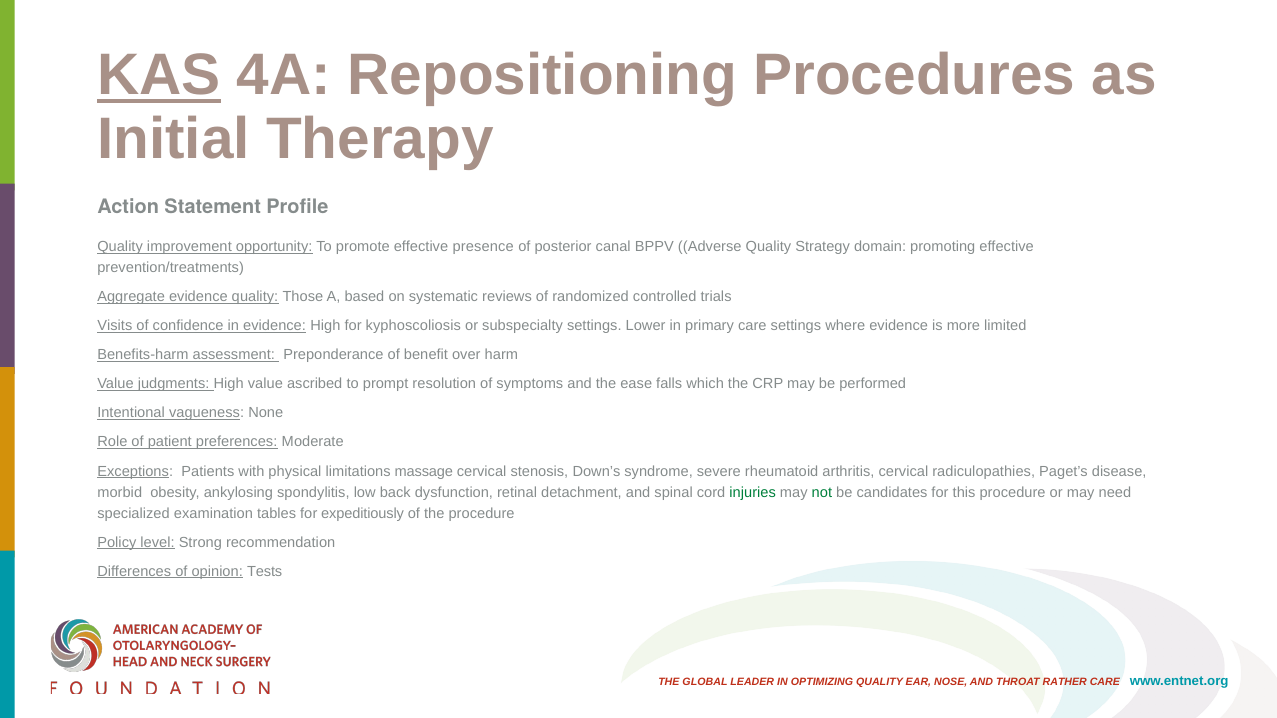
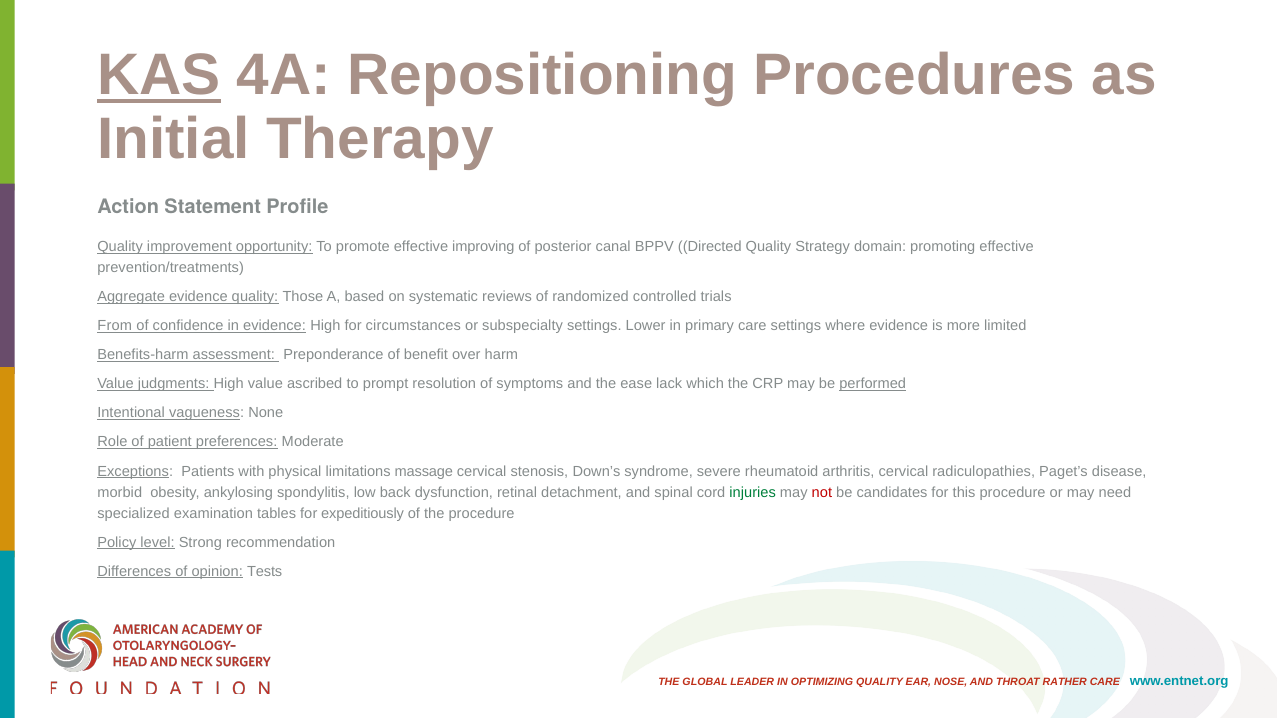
presence: presence -> improving
Adverse: Adverse -> Directed
Visits: Visits -> From
kyphoscoliosis: kyphoscoliosis -> circumstances
falls: falls -> lack
performed underline: none -> present
not colour: green -> red
